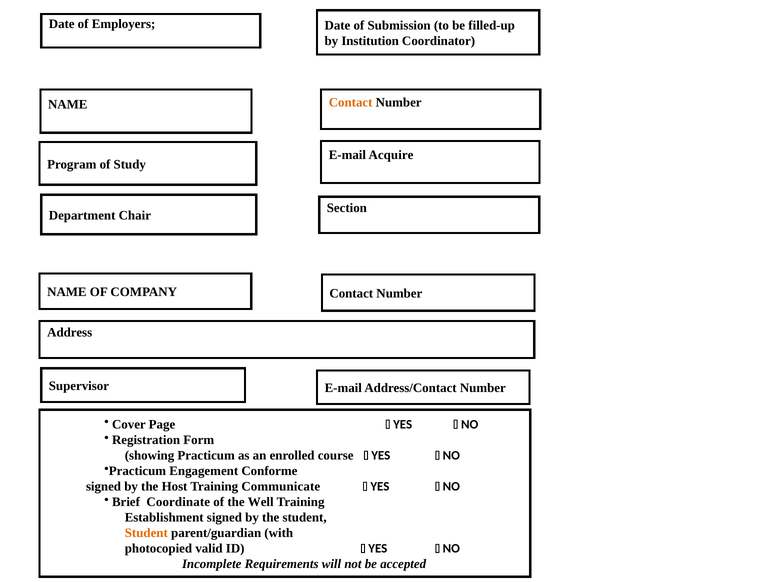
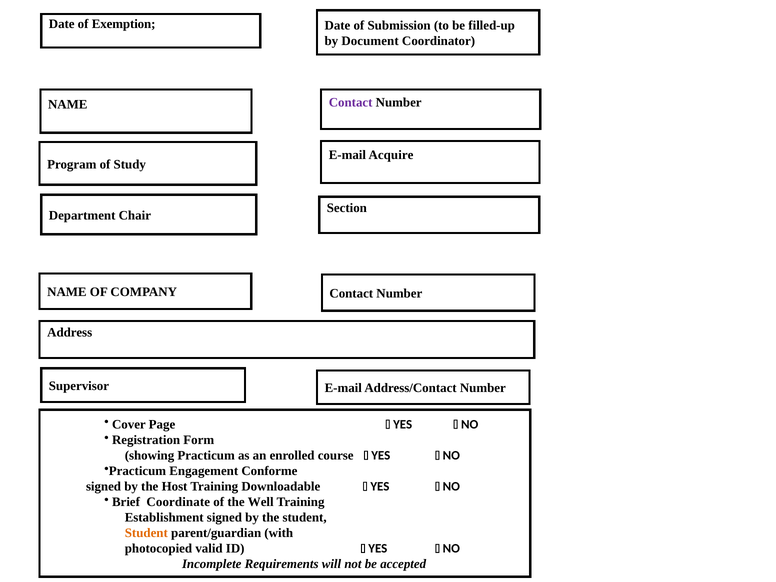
Employers: Employers -> Exemption
Institution: Institution -> Document
Contact at (351, 102) colour: orange -> purple
Communicate: Communicate -> Downloadable
